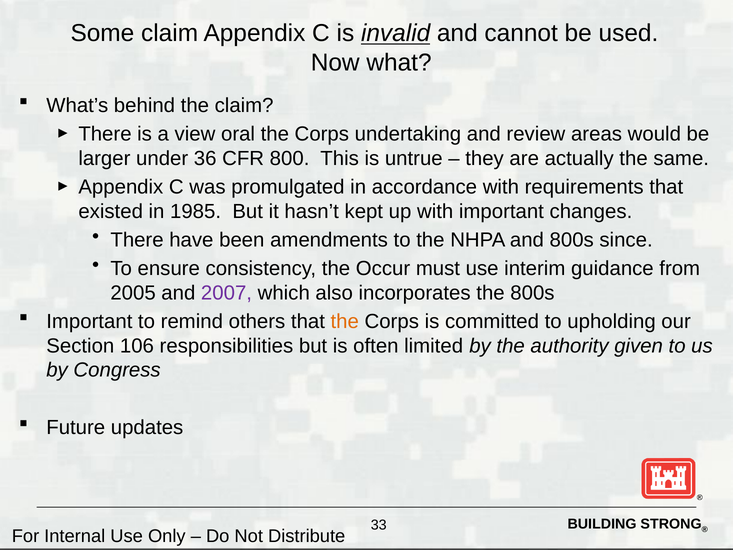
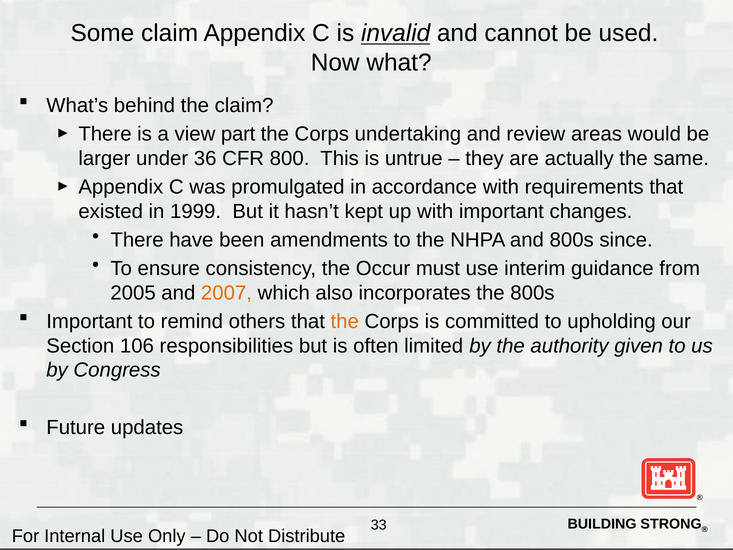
oral: oral -> part
1985: 1985 -> 1999
2007 colour: purple -> orange
